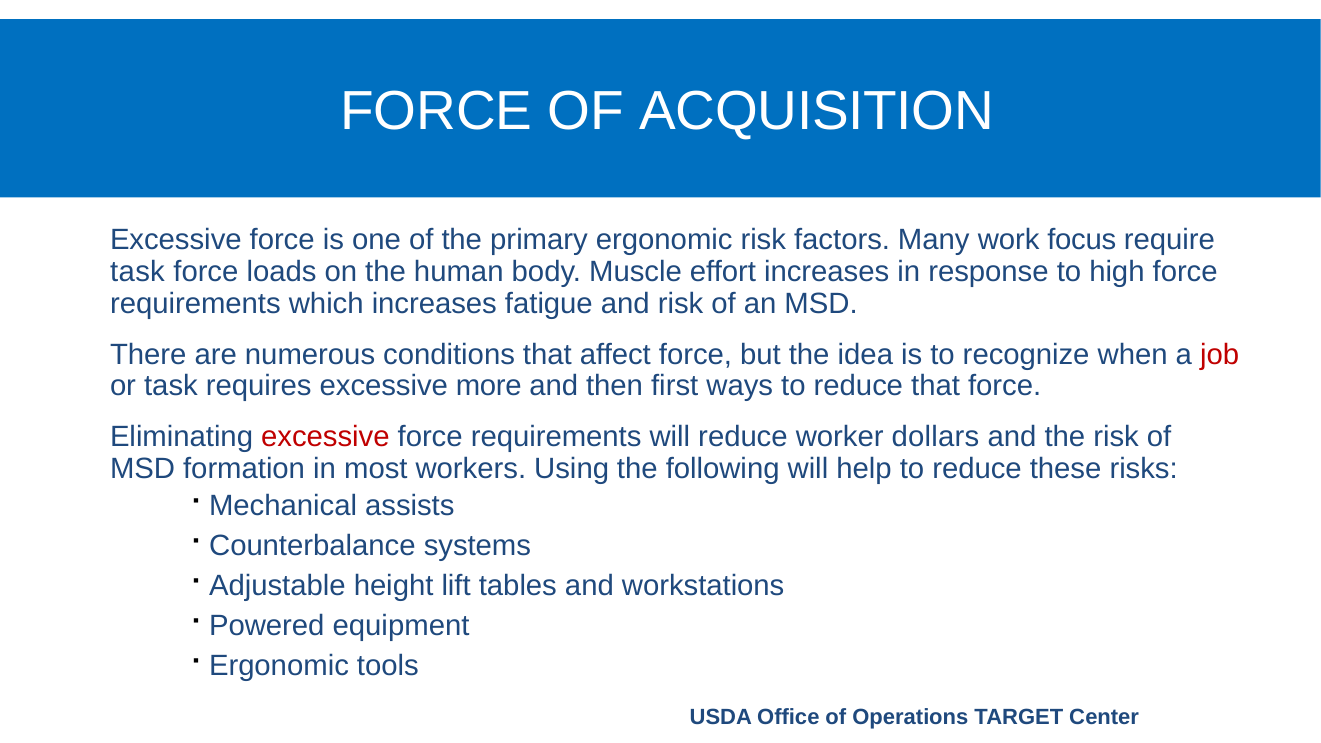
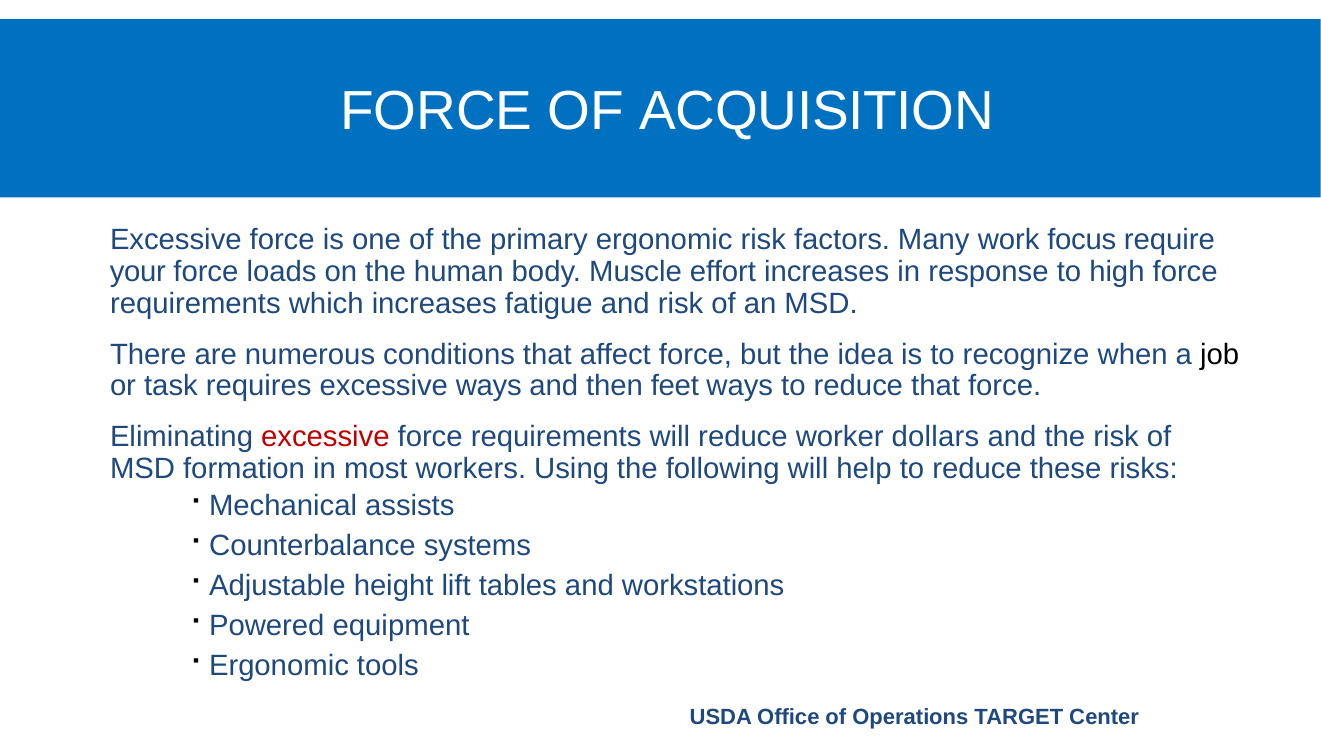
task at (138, 272): task -> your
job colour: red -> black
excessive more: more -> ways
first: first -> feet
